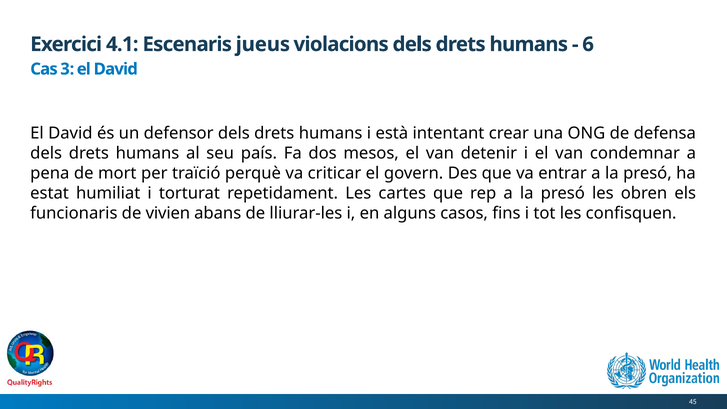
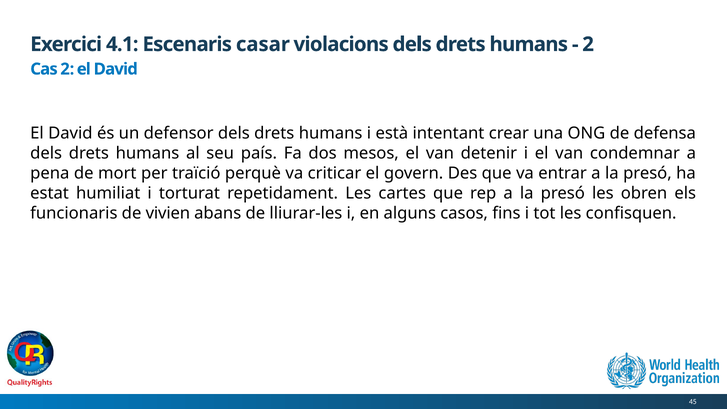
jueus: jueus -> casar
6 at (588, 44): 6 -> 2
Cas 3: 3 -> 2
